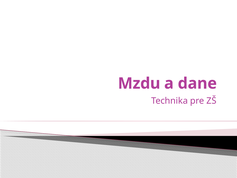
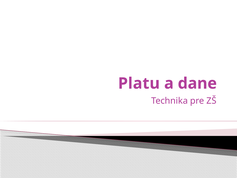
Mzdu: Mzdu -> Platu
